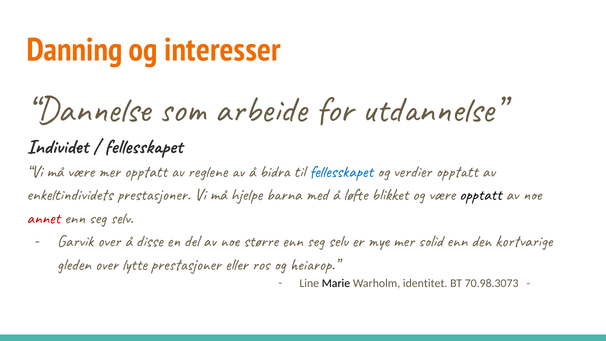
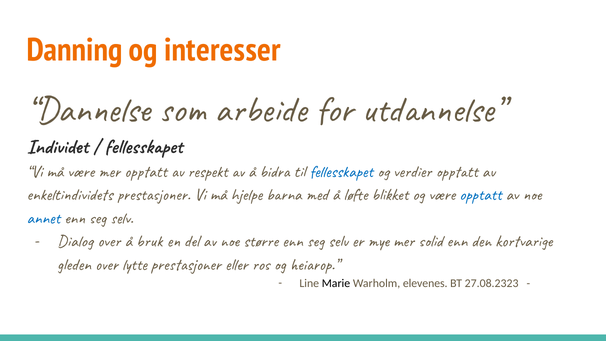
reglene: reglene -> respekt
opptatt at (481, 195) colour: black -> blue
annet colour: red -> blue
Garvik: Garvik -> Dialog
disse: disse -> bruk
identitet: identitet -> elevenes
70.98.3073: 70.98.3073 -> 27.08.2323
